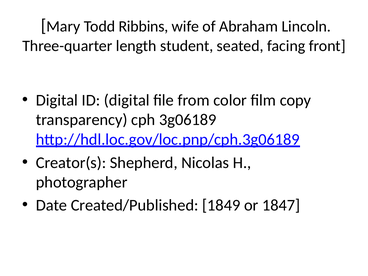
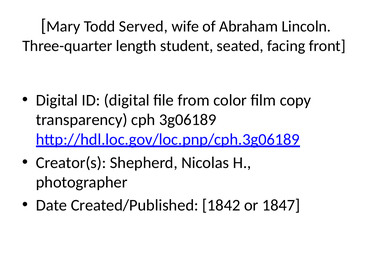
Ribbins: Ribbins -> Served
1849: 1849 -> 1842
